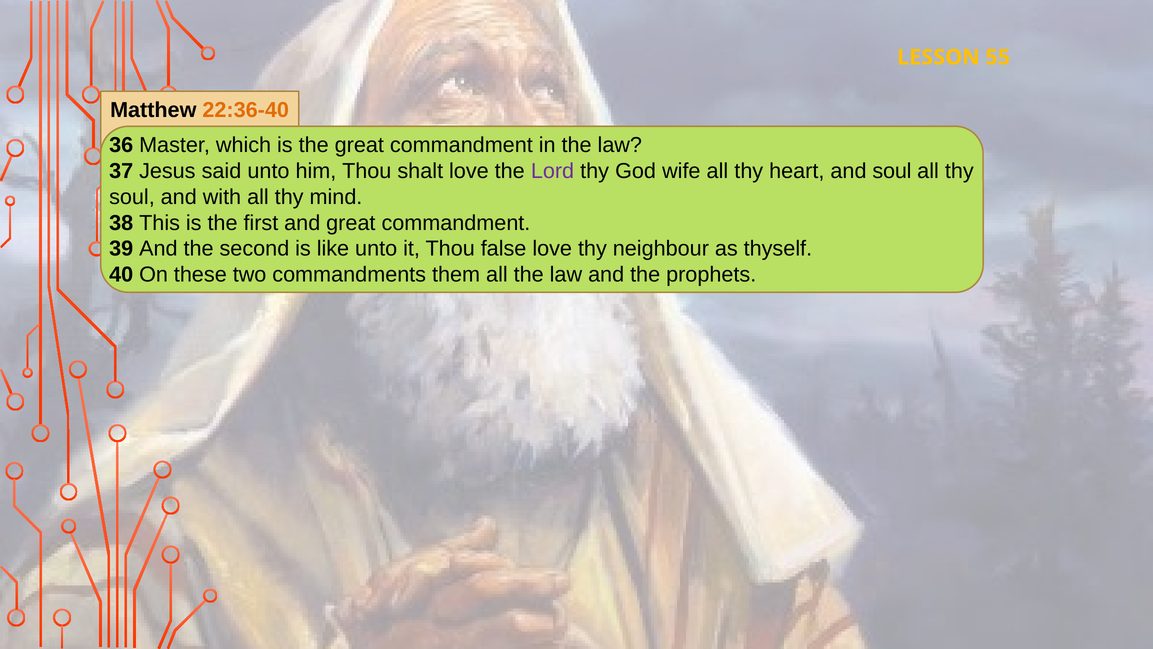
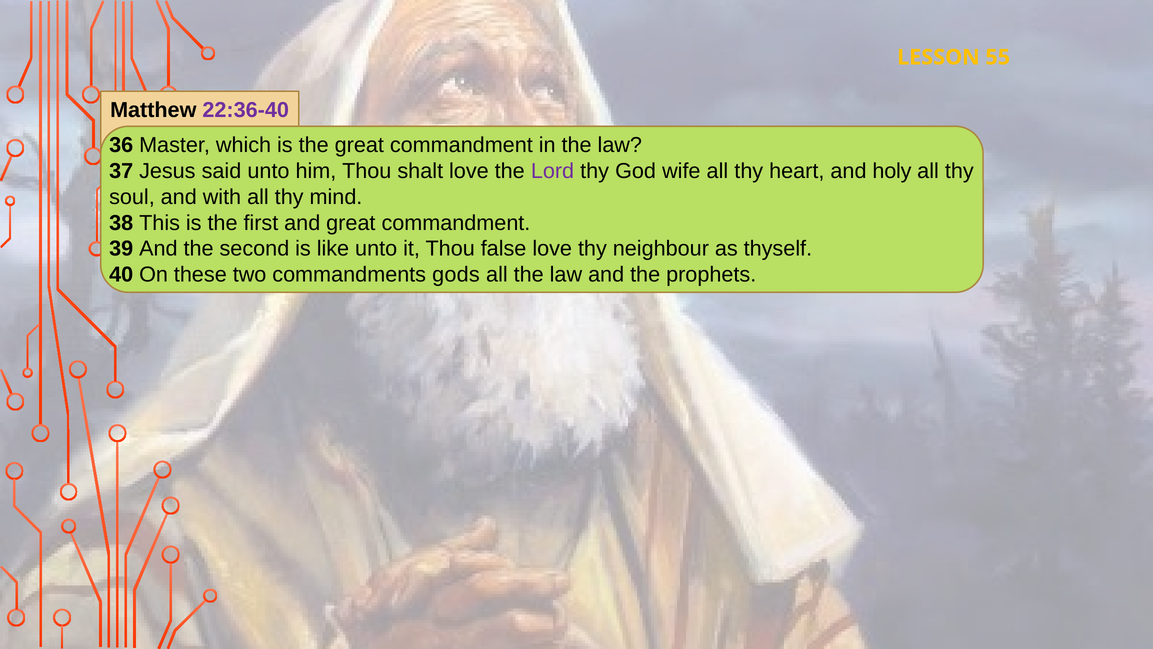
22:36-40 colour: orange -> purple
and soul: soul -> holy
them: them -> gods
